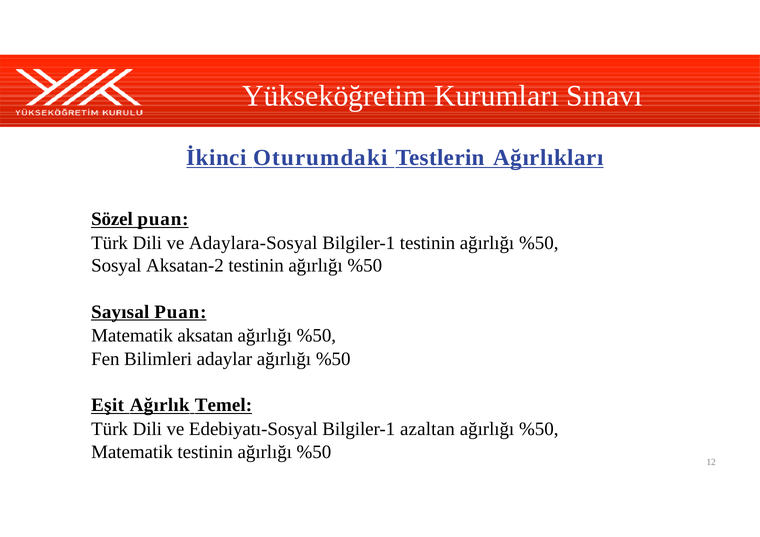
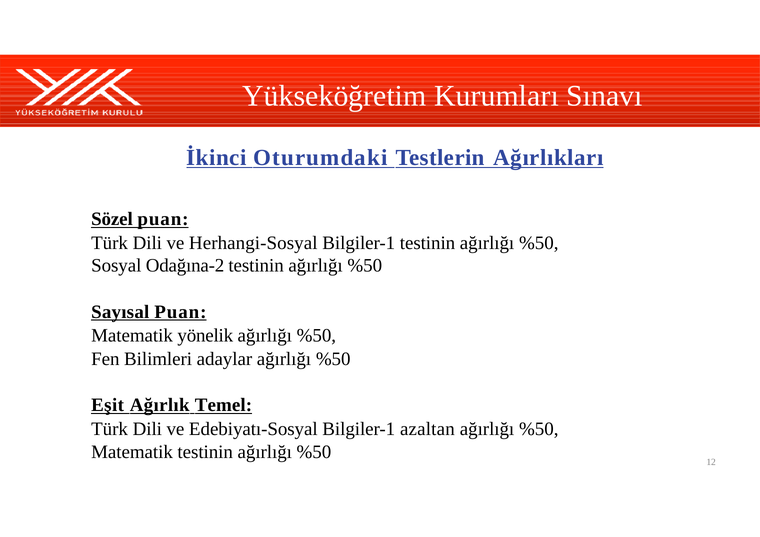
Adaylara-Sosyal: Adaylara-Sosyal -> Herhangi-Sosyal
Aksatan-2: Aksatan-2 -> Odağına-2
aksatan: aksatan -> yönelik
